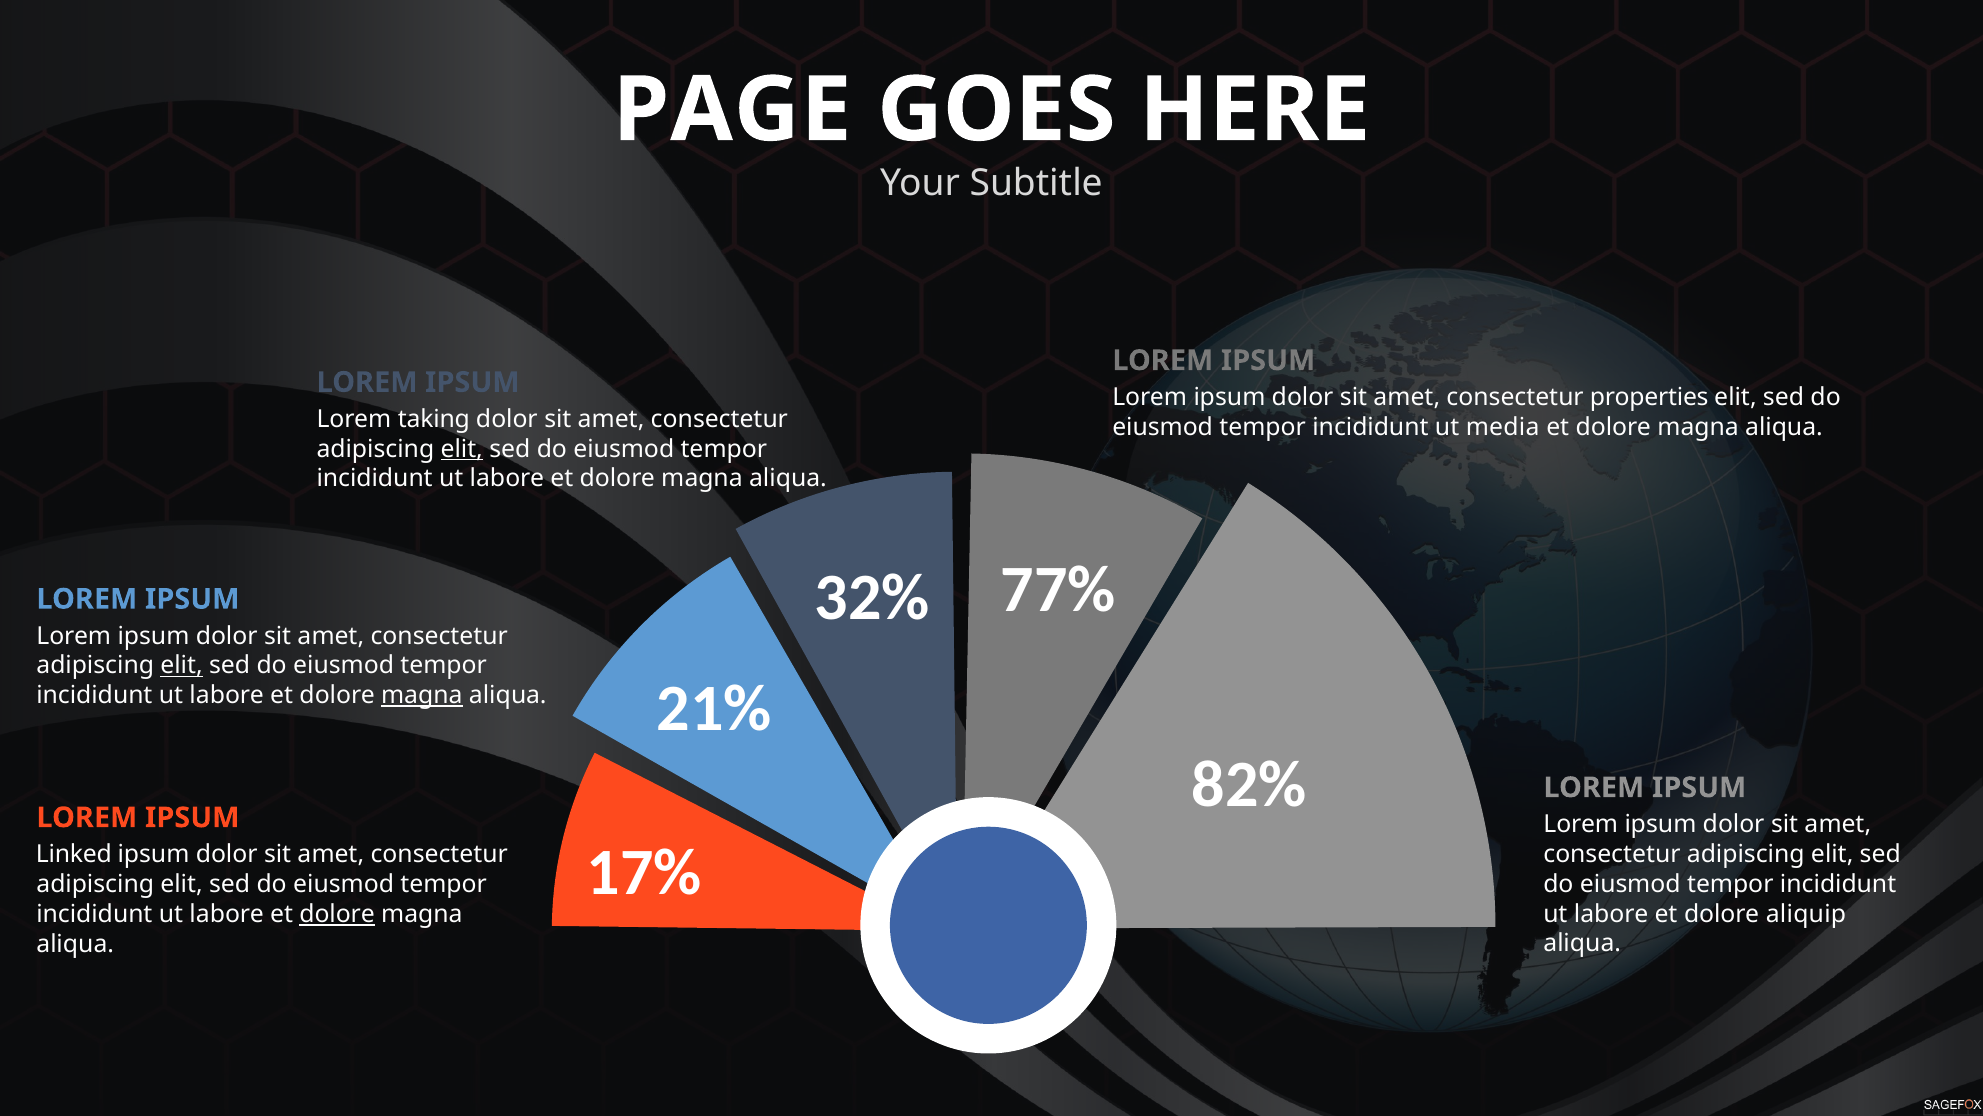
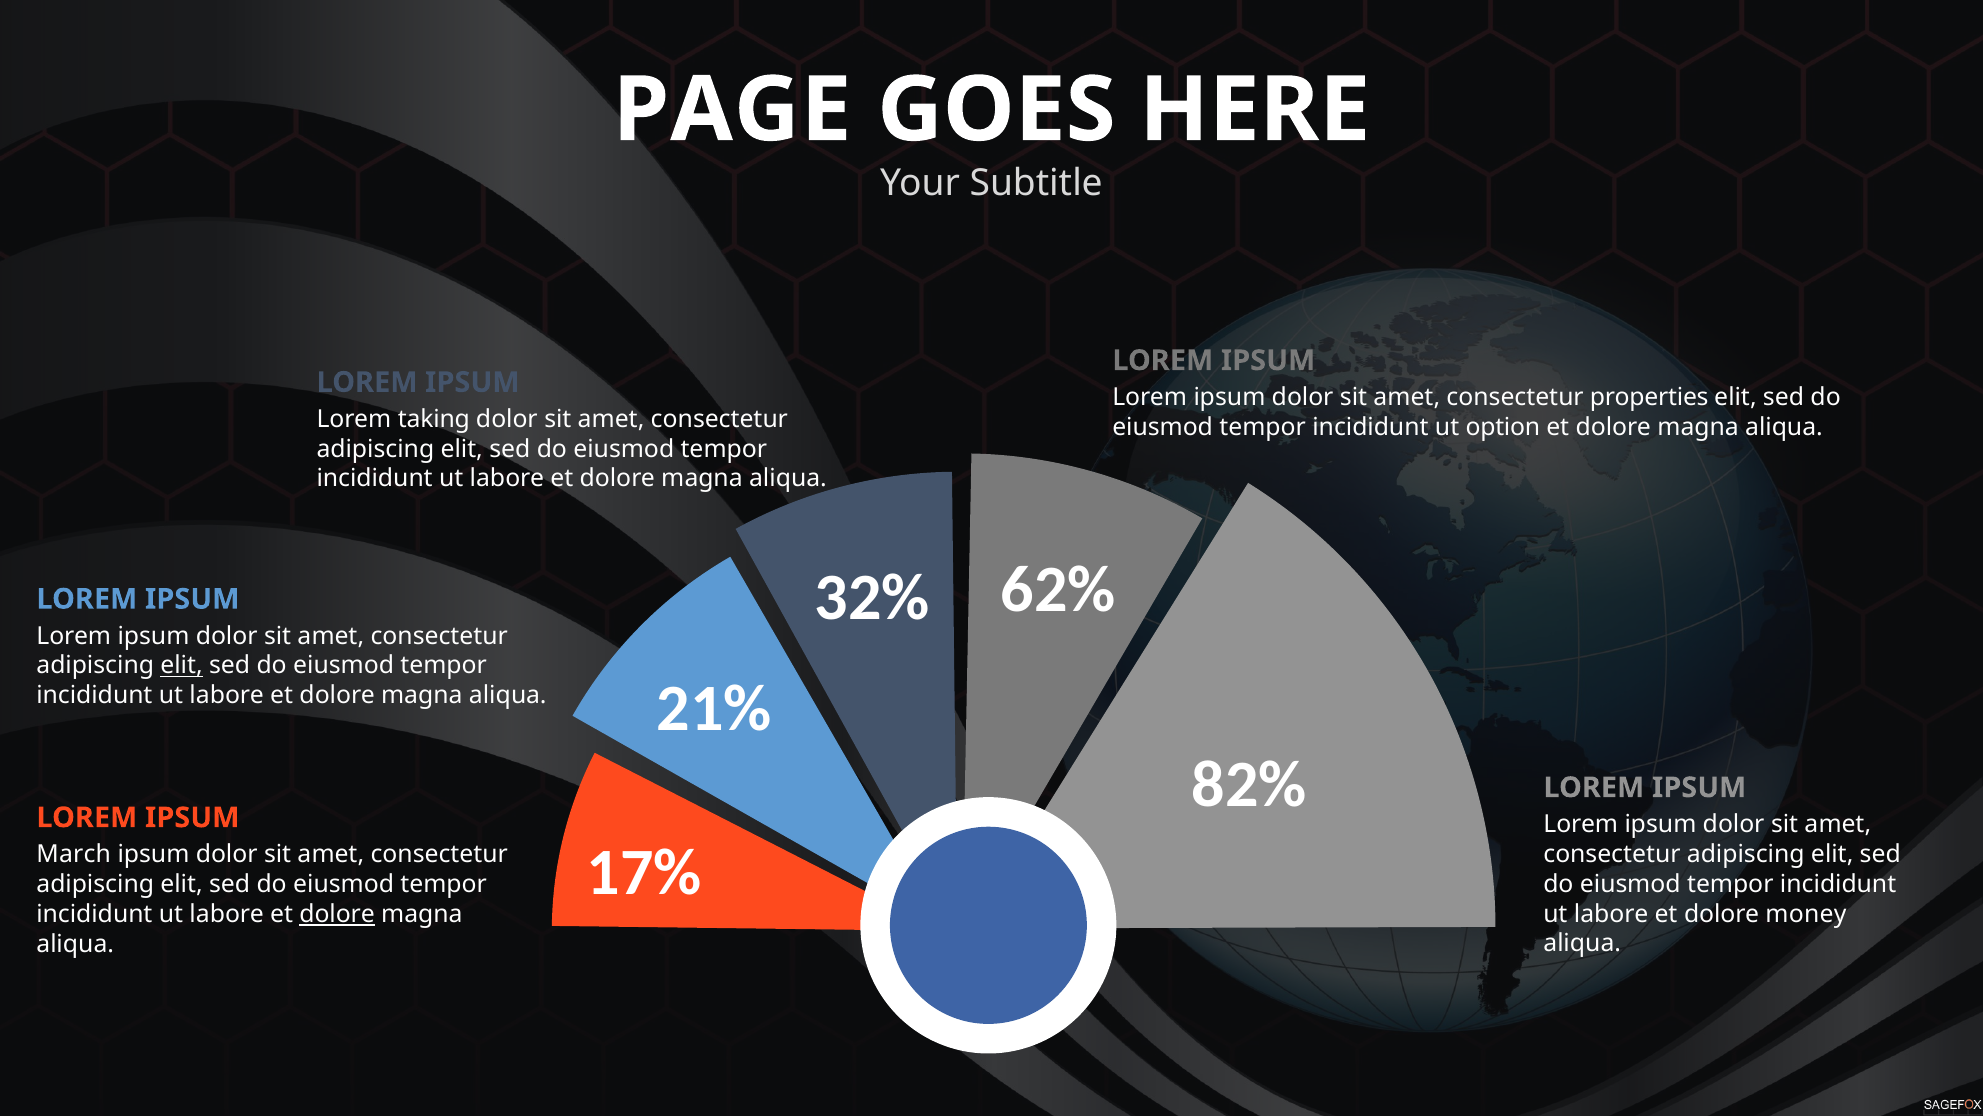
media: media -> option
elit at (462, 449) underline: present -> none
77%: 77% -> 62%
magna at (422, 695) underline: present -> none
Linked: Linked -> March
aliquip: aliquip -> money
